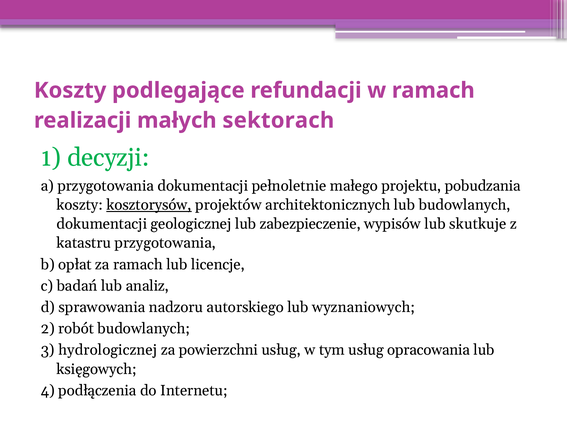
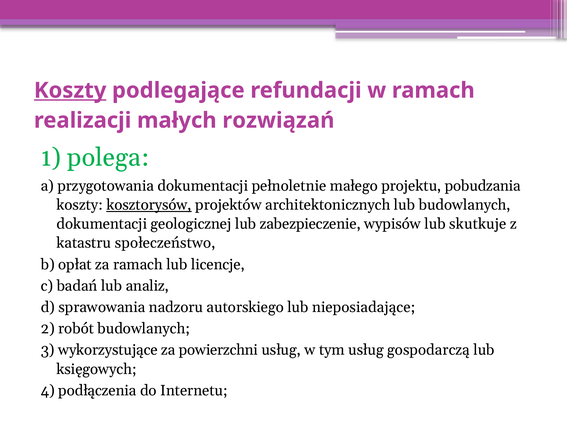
Koszty at (70, 90) underline: none -> present
sektorach: sektorach -> rozwiązań
decyzji: decyzji -> polega
katastru przygotowania: przygotowania -> społeczeństwo
wyznaniowych: wyznaniowych -> nieposiadające
hydrologicznej: hydrologicznej -> wykorzystujące
opracowania: opracowania -> gospodarczą
